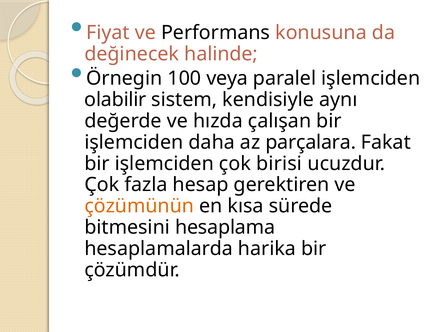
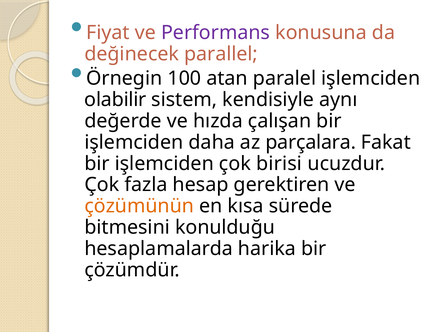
Performans colour: black -> purple
halinde: halinde -> parallel
veya: veya -> atan
hesaplama: hesaplama -> konulduğu
